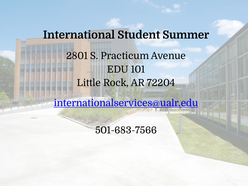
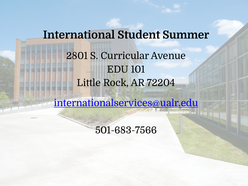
Practicum: Practicum -> Curricular
